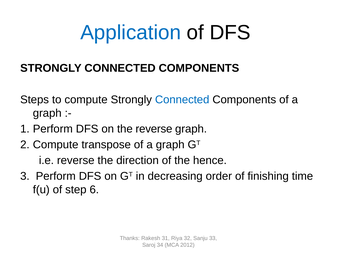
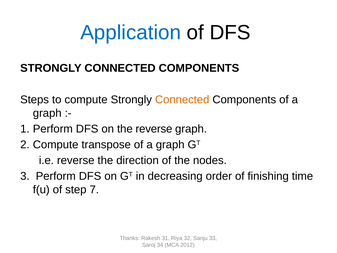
Connected at (182, 100) colour: blue -> orange
hence: hence -> nodes
6: 6 -> 7
